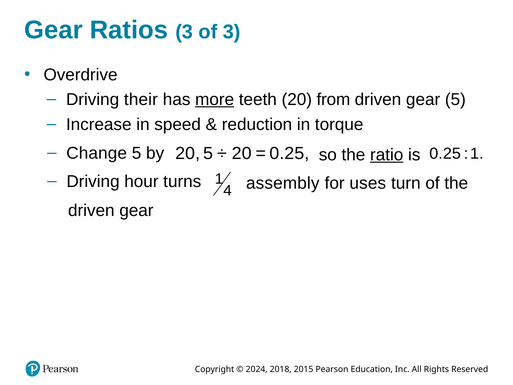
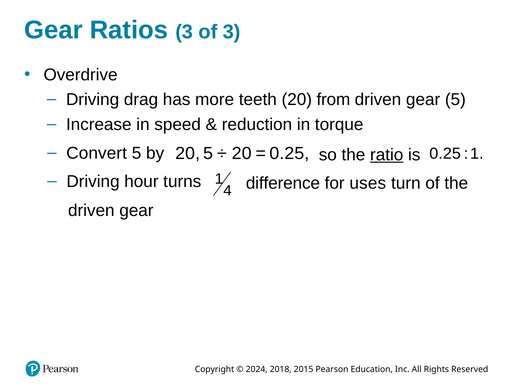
their: their -> drag
more underline: present -> none
Change: Change -> Convert
assembly: assembly -> difference
